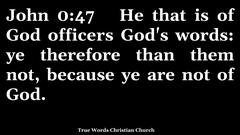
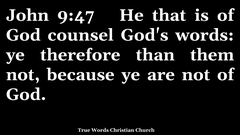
0:47: 0:47 -> 9:47
officers: officers -> counsel
